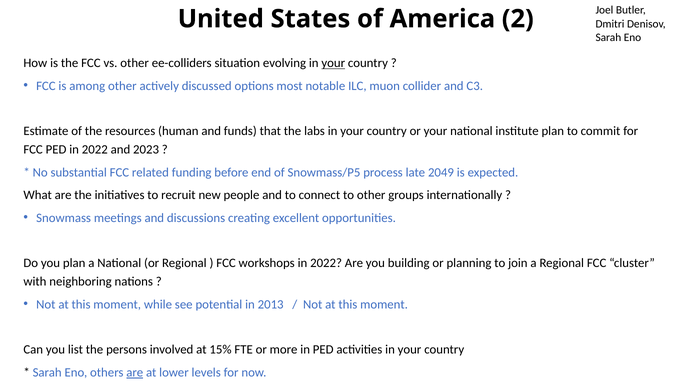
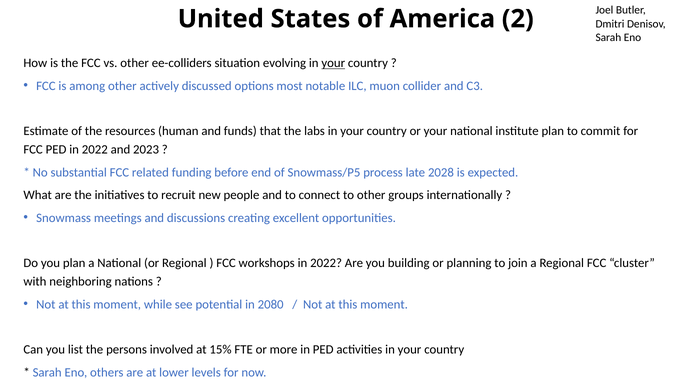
2049: 2049 -> 2028
2013: 2013 -> 2080
are at (135, 373) underline: present -> none
